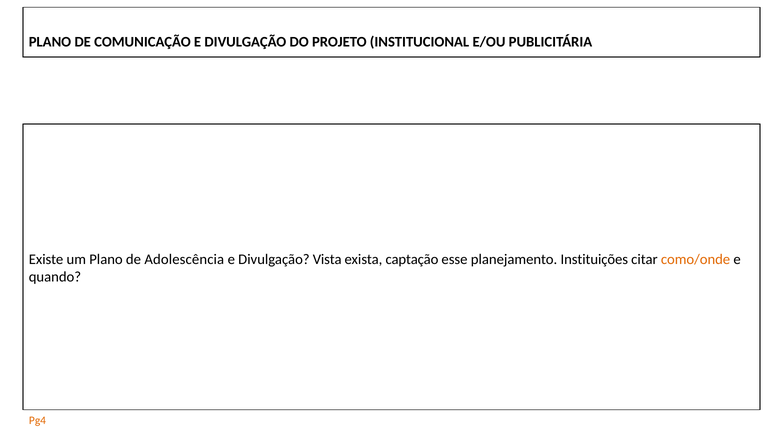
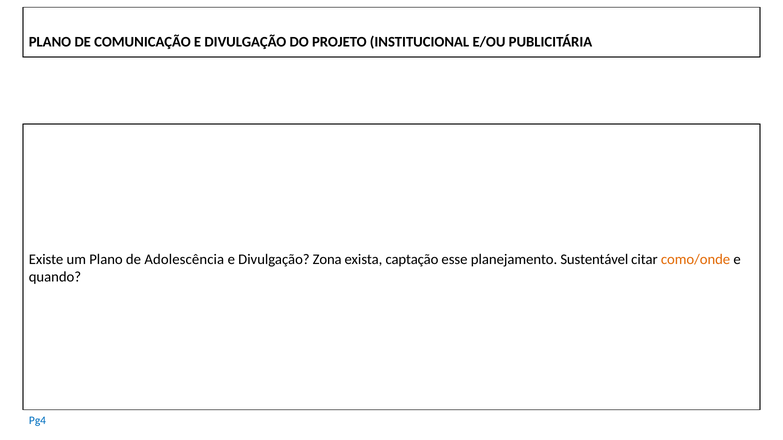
Vista: Vista -> Zona
Instituições: Instituições -> Sustentável
Pg4 colour: orange -> blue
